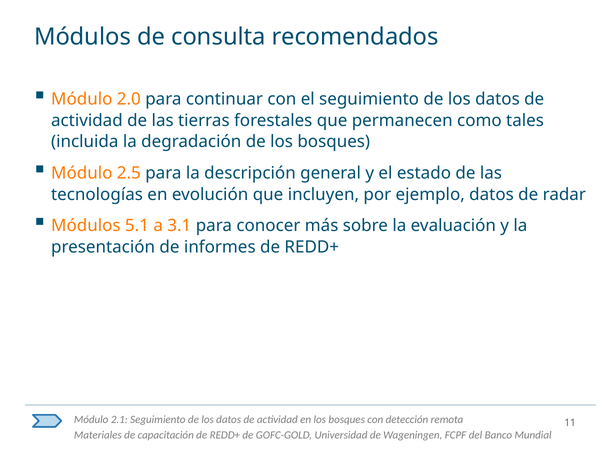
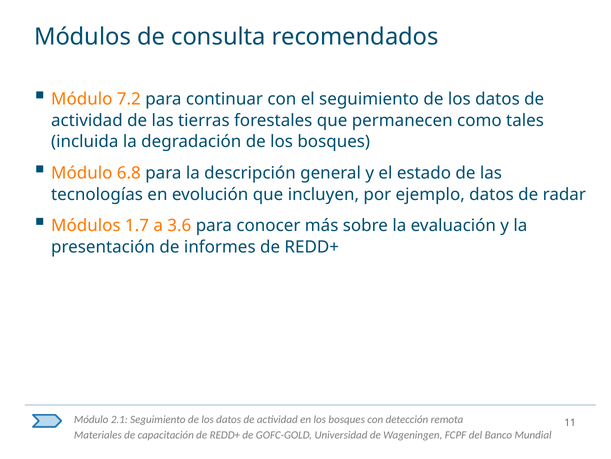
2.0: 2.0 -> 7.2
2.5: 2.5 -> 6.8
5.1: 5.1 -> 1.7
3.1: 3.1 -> 3.6
